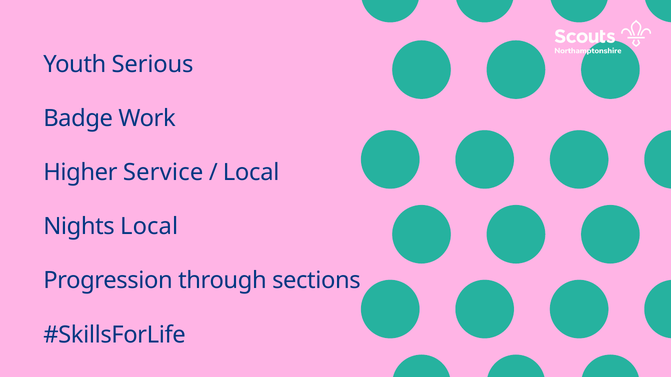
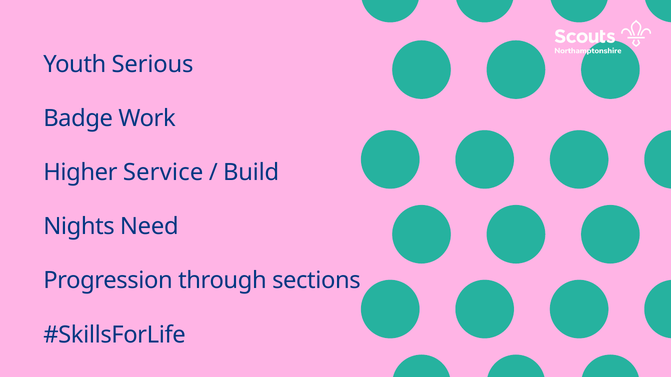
Local at (251, 173): Local -> Build
Nights Local: Local -> Need
